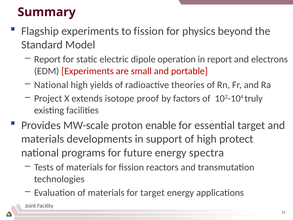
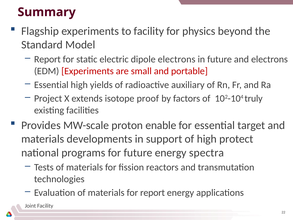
to fission: fission -> facility
dipole operation: operation -> electrons
in report: report -> future
National at (51, 85): National -> Essential
theories: theories -> auxiliary
for target: target -> report
